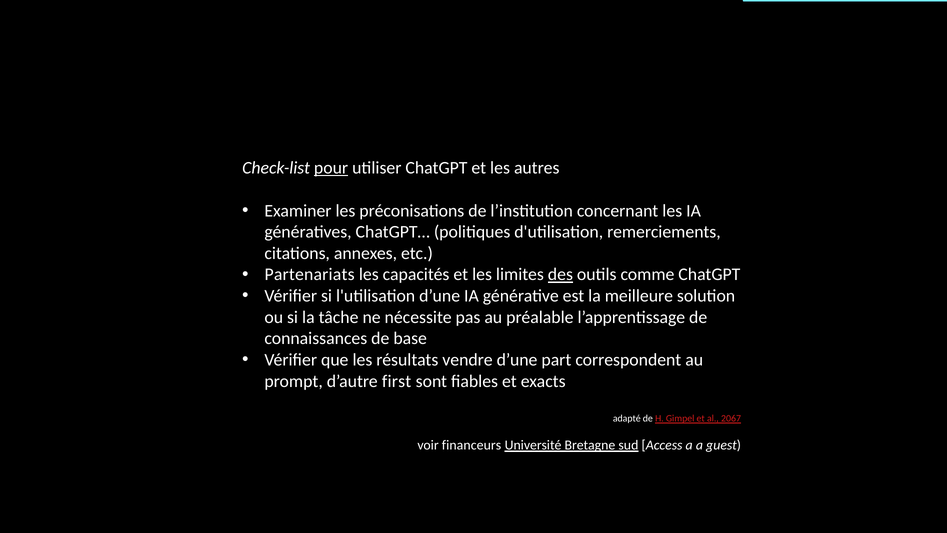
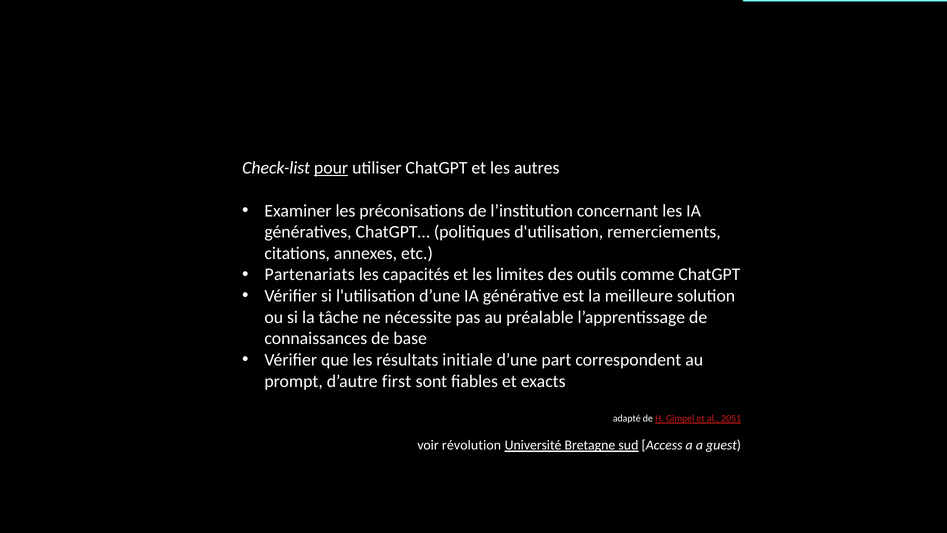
des underline: present -> none
vendre: vendre -> initiale
2067: 2067 -> 2051
financeurs: financeurs -> révolution
